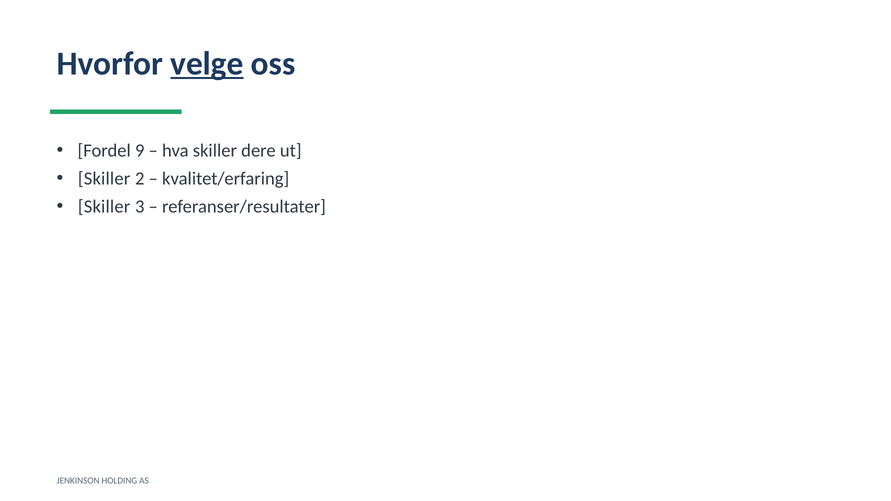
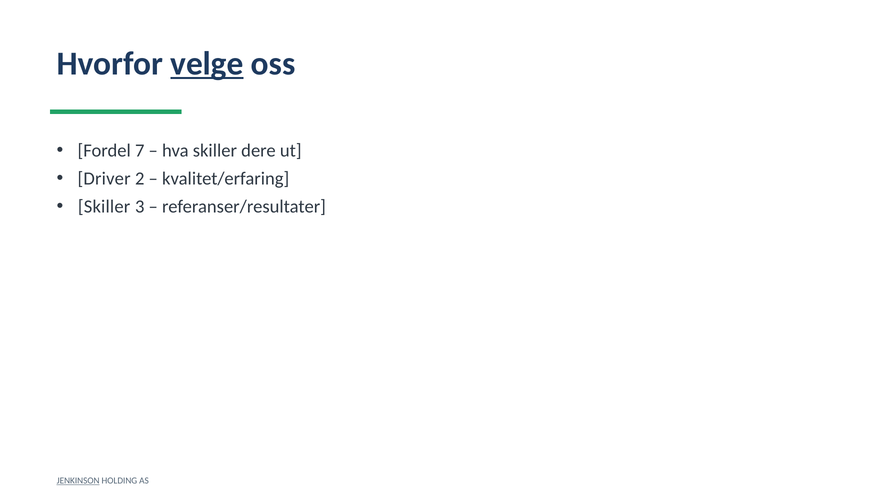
9: 9 -> 7
Skiller at (104, 179): Skiller -> Driver
JENKINSON underline: none -> present
